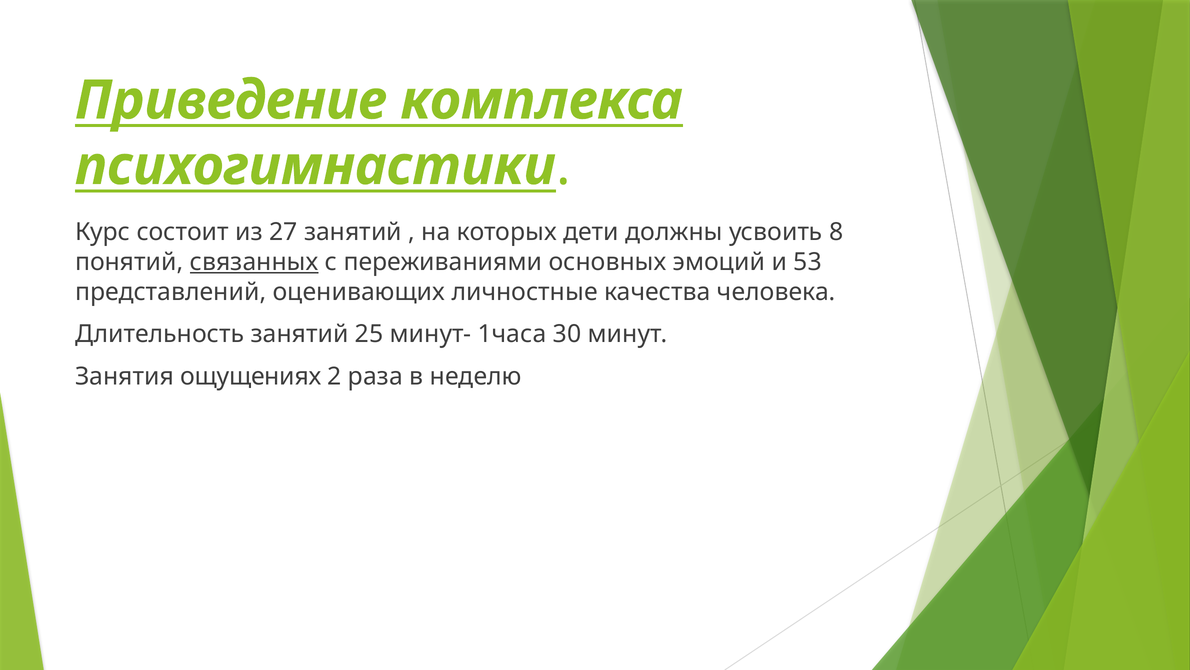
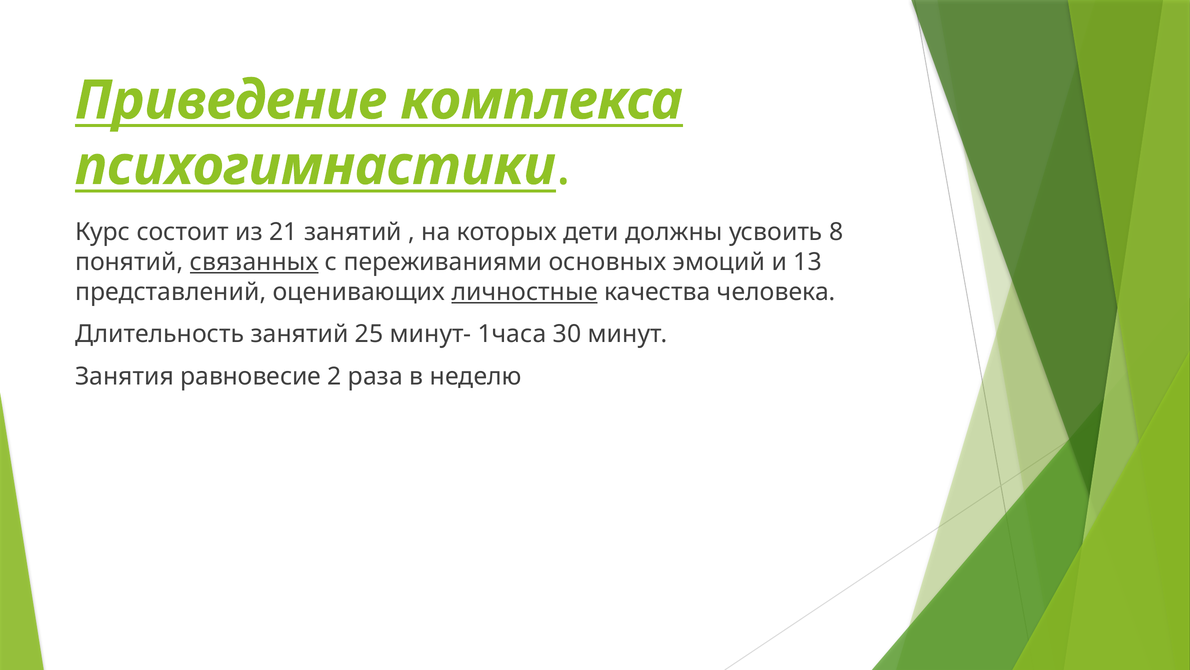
27: 27 -> 21
53: 53 -> 13
личностные underline: none -> present
ощущениях: ощущениях -> равновесие
